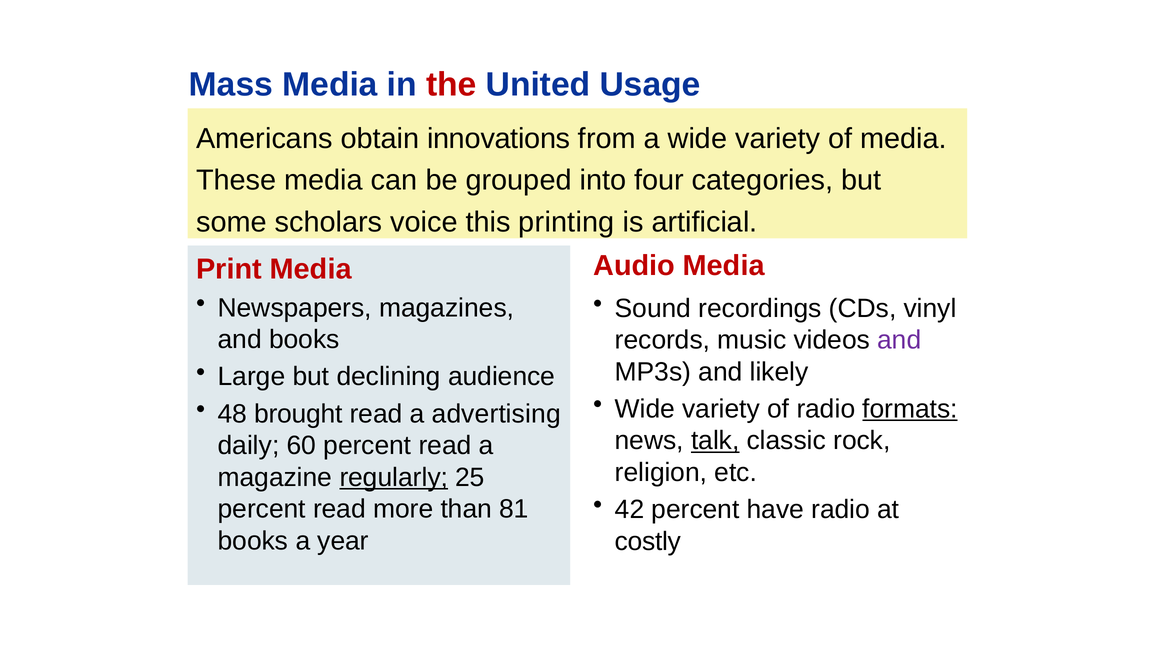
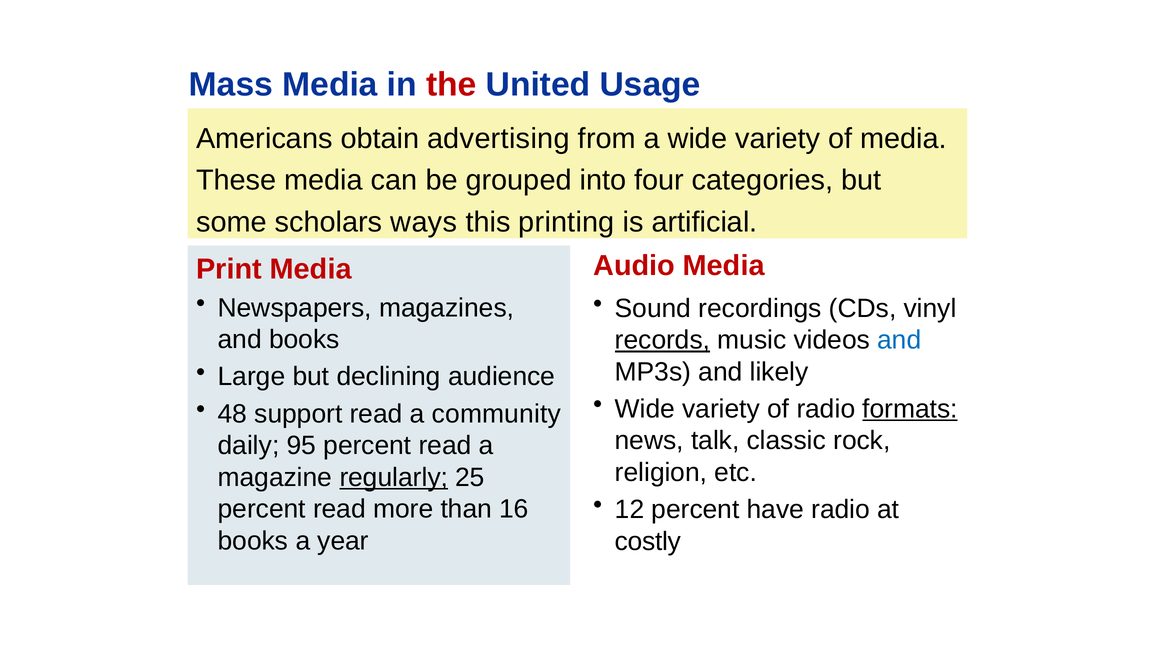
innovations: innovations -> advertising
voice: voice -> ways
records underline: none -> present
and at (899, 340) colour: purple -> blue
brought: brought -> support
advertising: advertising -> community
talk underline: present -> none
60: 60 -> 95
42: 42 -> 12
81: 81 -> 16
